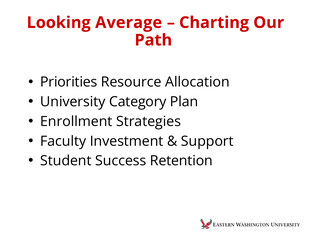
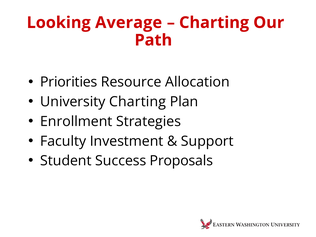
University Category: Category -> Charting
Retention: Retention -> Proposals
